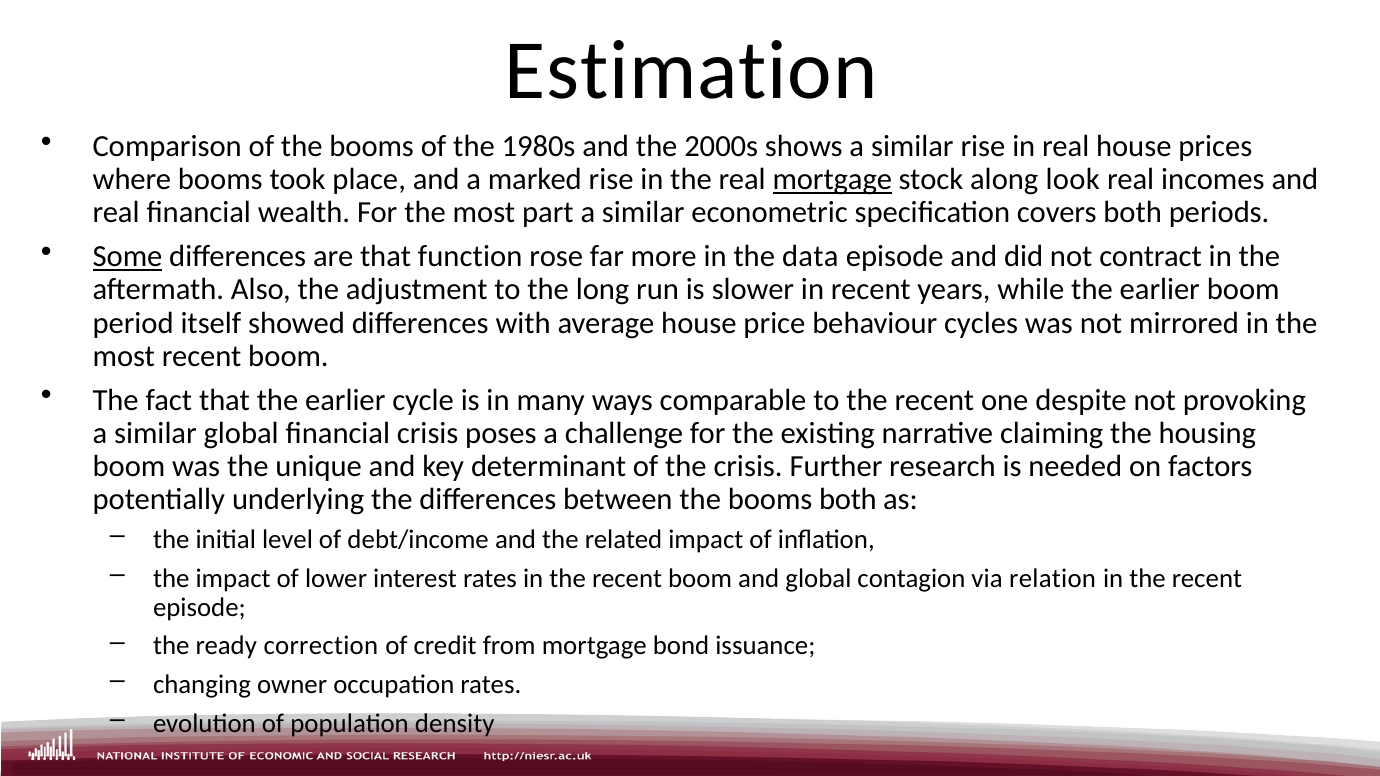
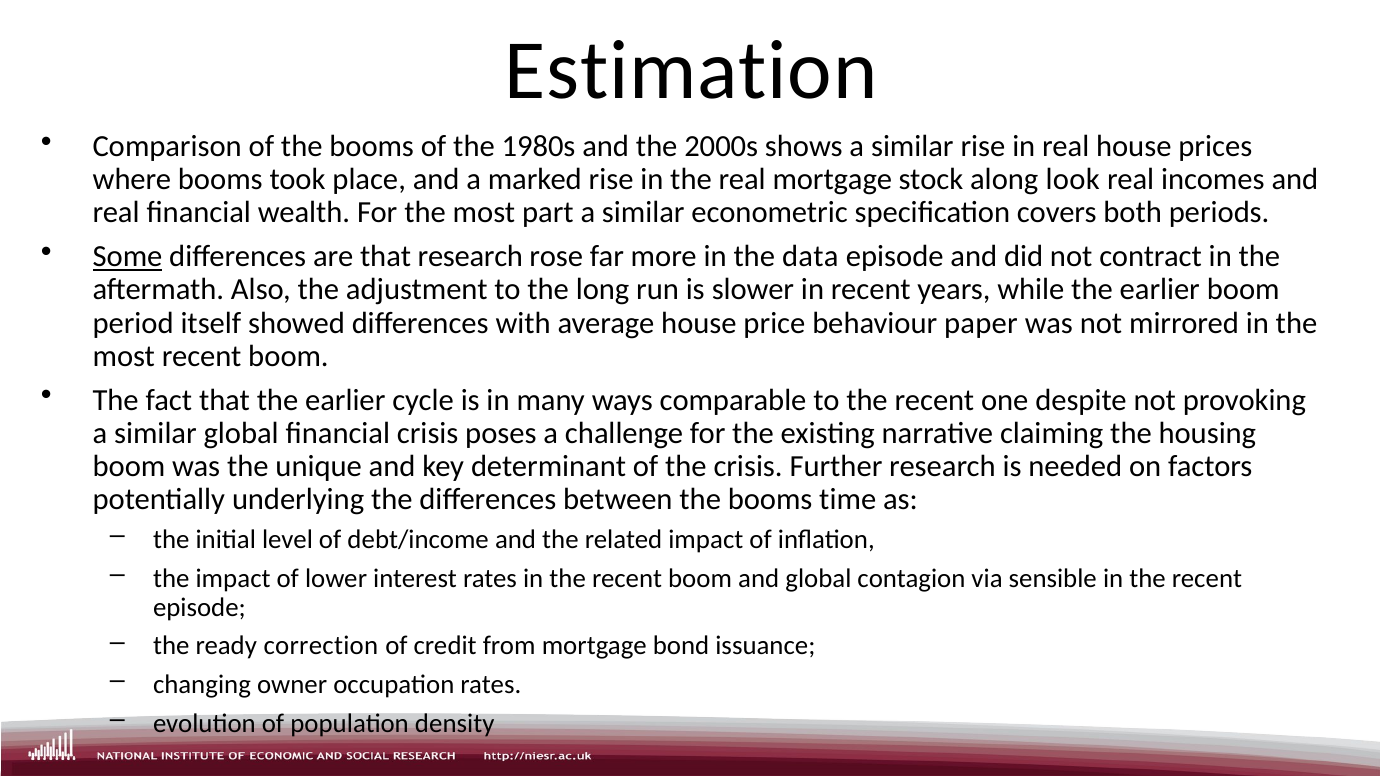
mortgage at (832, 180) underline: present -> none
that function: function -> research
cycles: cycles -> paper
booms both: both -> time
relation: relation -> sensible
